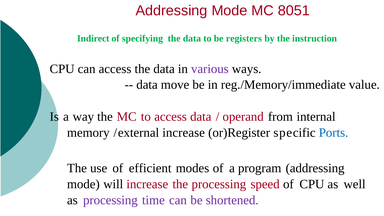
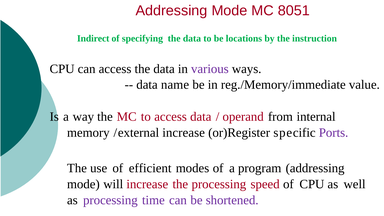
registers: registers -> locations
move: move -> name
Ports colour: blue -> purple
